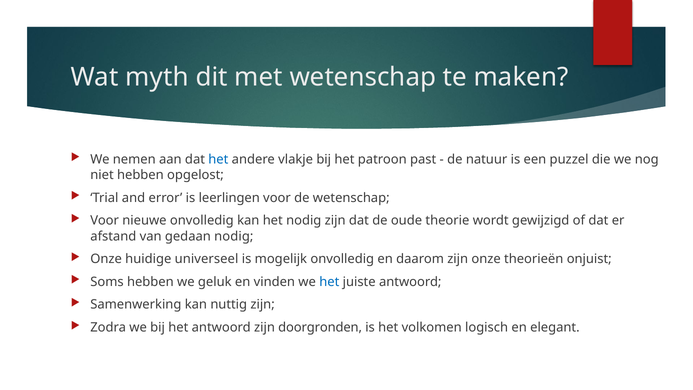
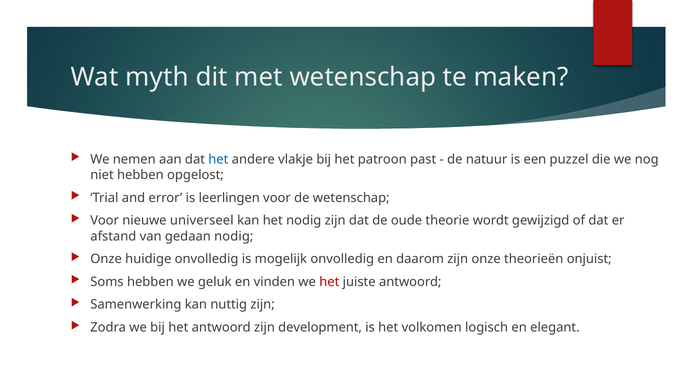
nieuwe onvolledig: onvolledig -> universeel
huidige universeel: universeel -> onvolledig
het at (329, 282) colour: blue -> red
doorgronden: doorgronden -> development
